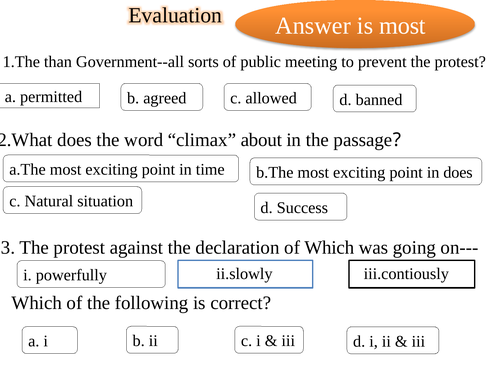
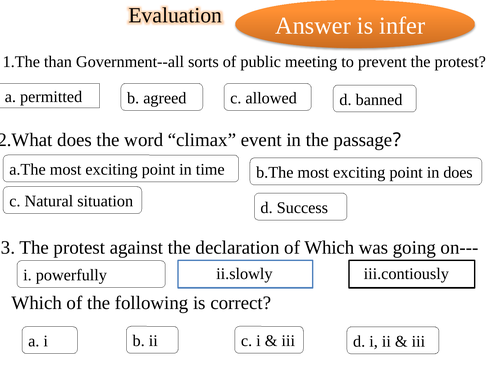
is most: most -> infer
about: about -> event
